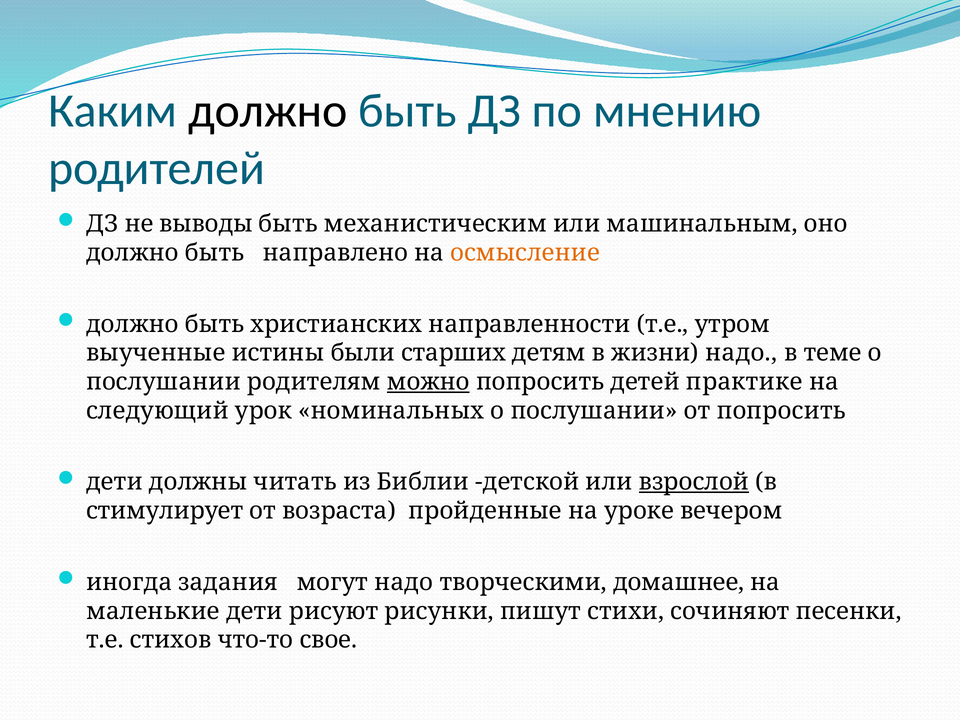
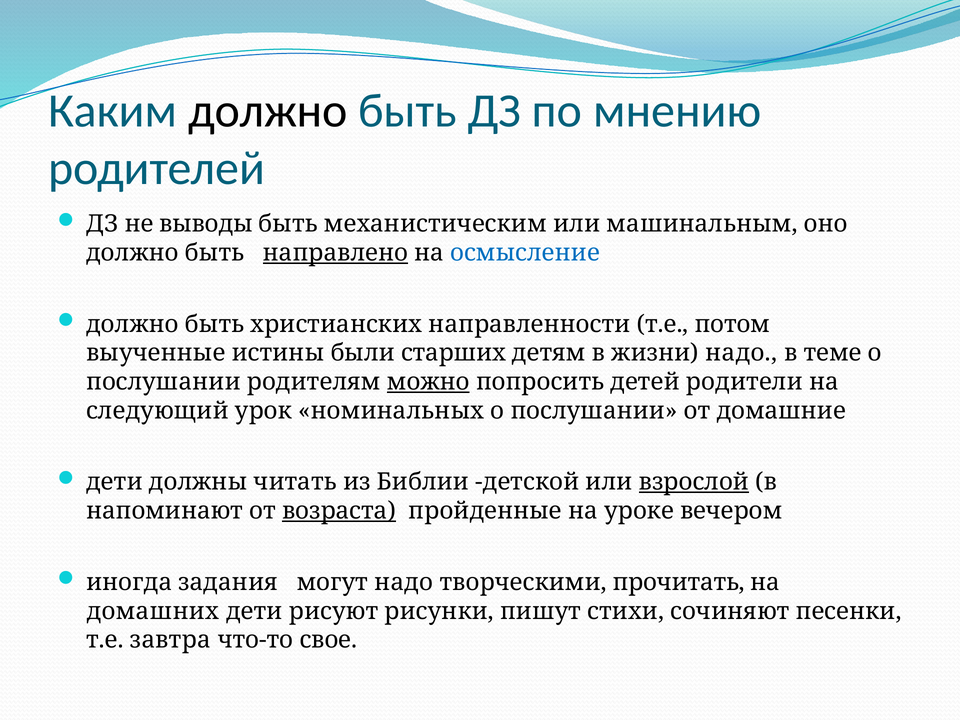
направлено underline: none -> present
осмысление colour: orange -> blue
утром: утром -> потом
практике: практике -> родители
от попросить: попросить -> домашние
стимулирует: стимулирует -> напоминают
возраста underline: none -> present
домашнее: домашнее -> прочитать
маленькие: маленькие -> домашних
стихов: стихов -> завтра
